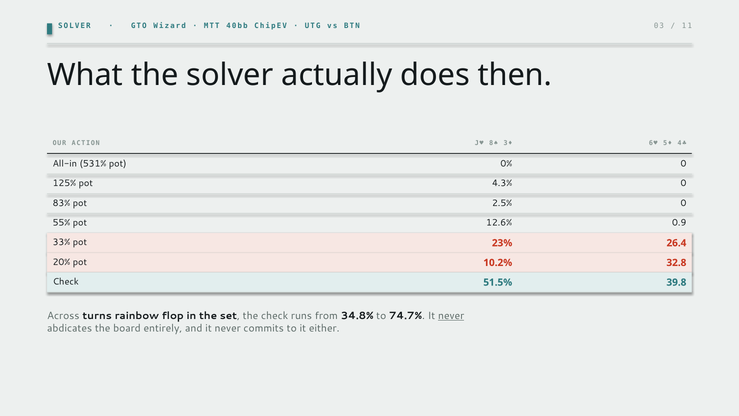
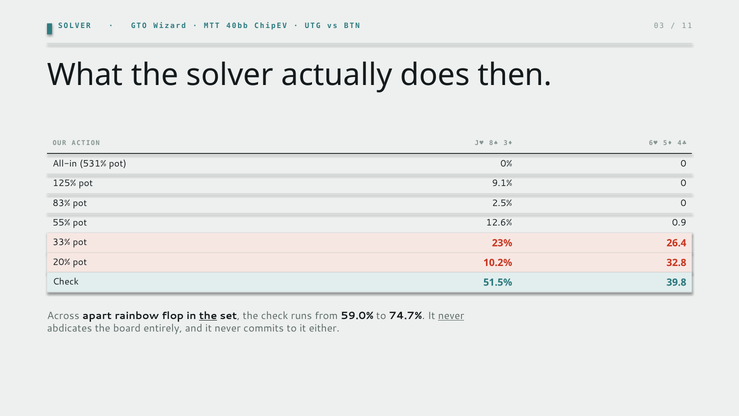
4.3%: 4.3% -> 9.1%
turns: turns -> apart
the at (208, 315) underline: none -> present
34.8%: 34.8% -> 59.0%
